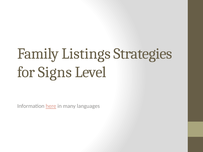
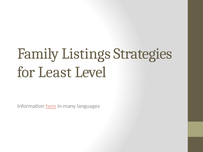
Signs: Signs -> Least
